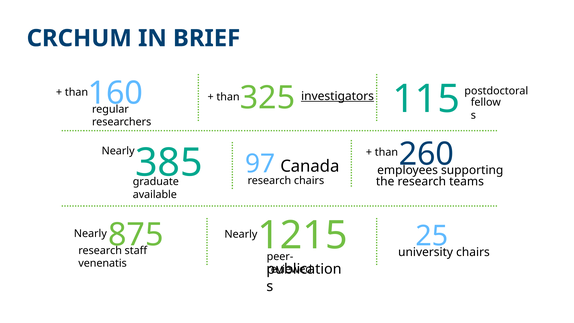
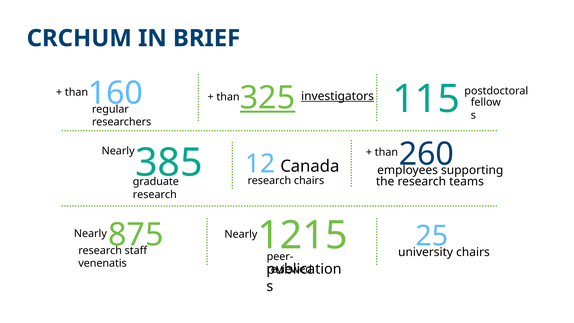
325 underline: none -> present
97: 97 -> 12
available at (155, 194): available -> research
